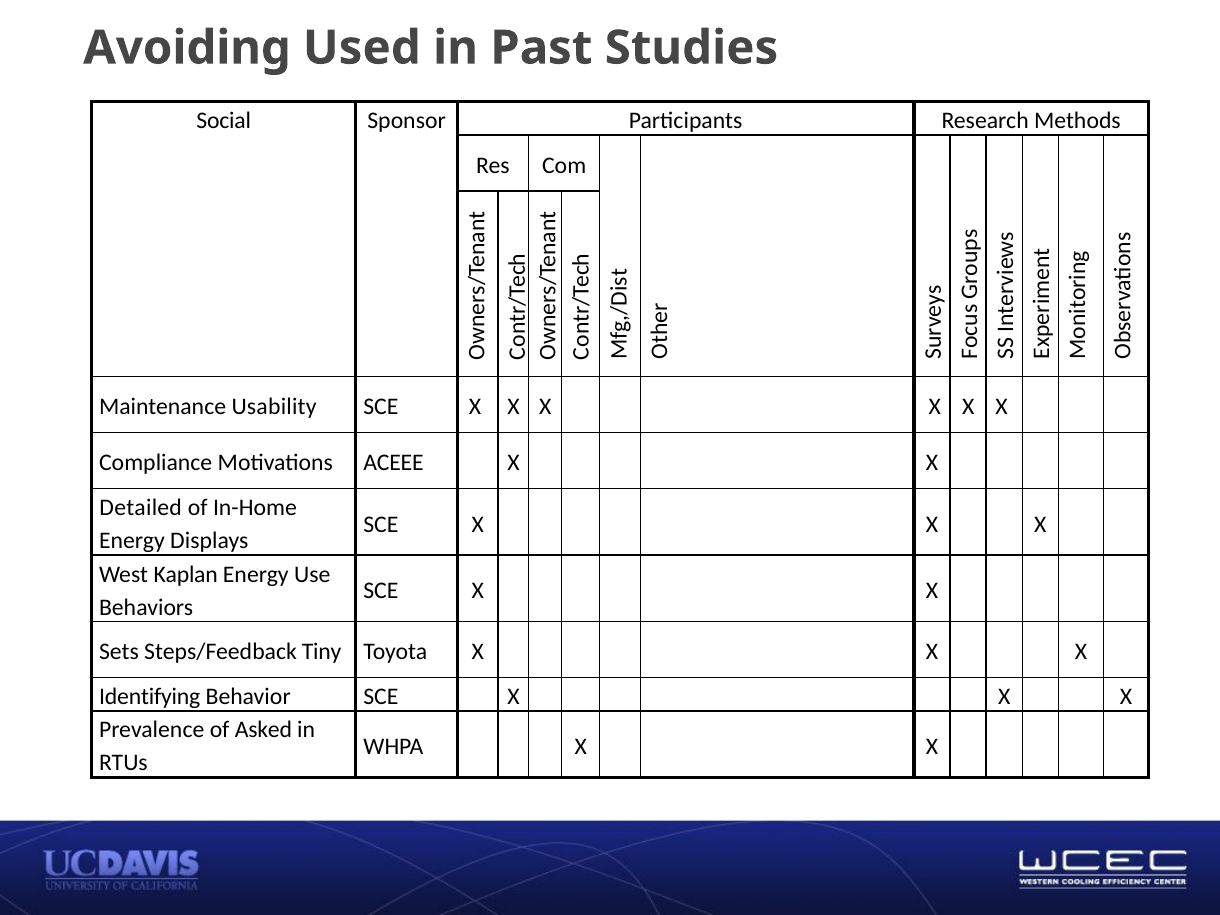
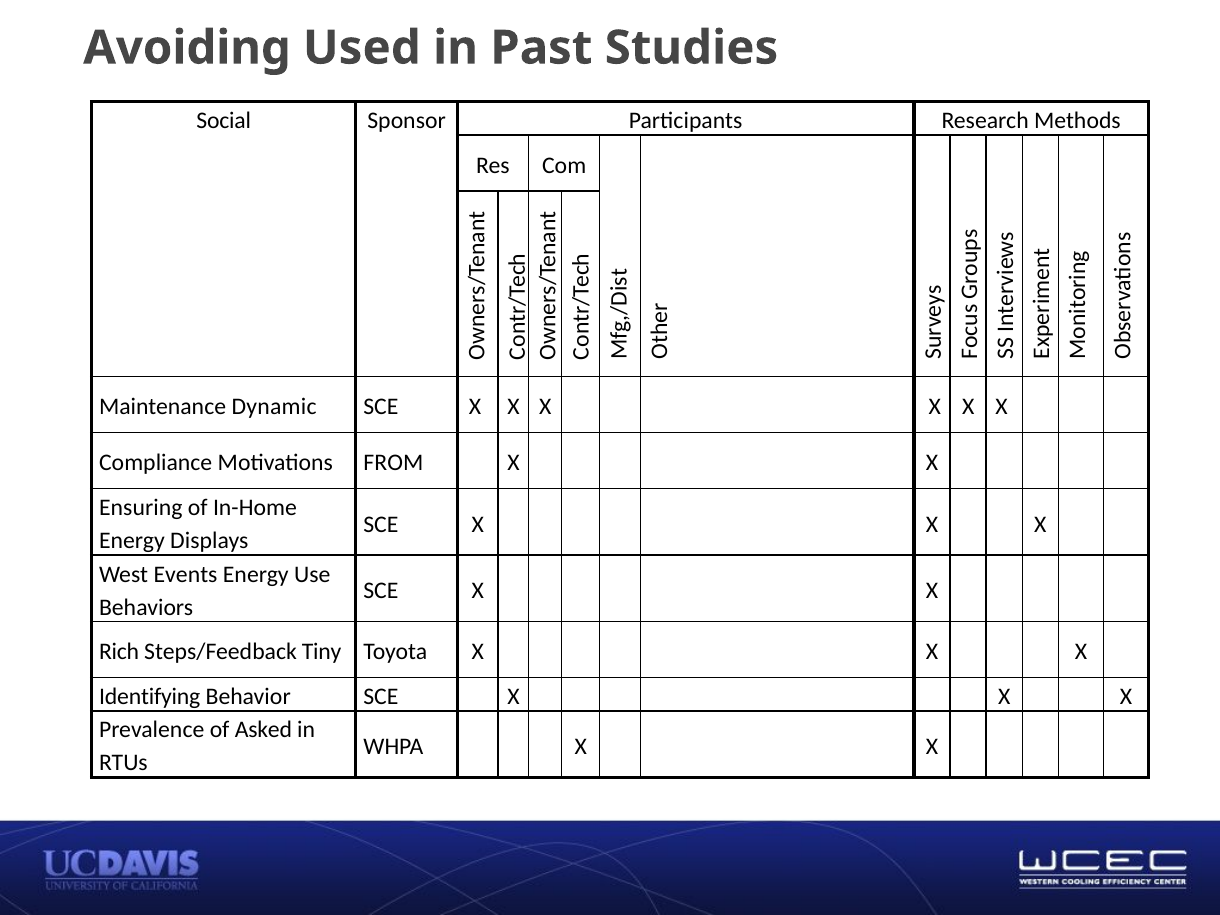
Usability: Usability -> Dynamic
ACEEE: ACEEE -> FROM
Detailed: Detailed -> Ensuring
Kaplan: Kaplan -> Events
Sets: Sets -> Rich
